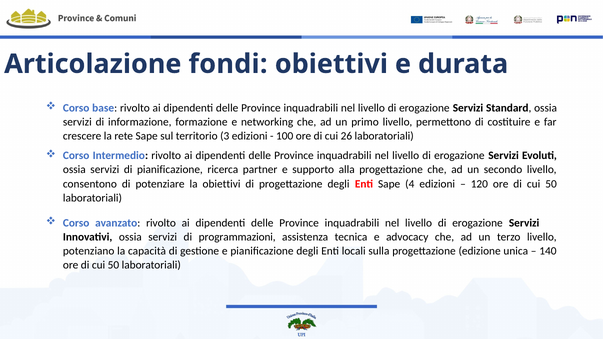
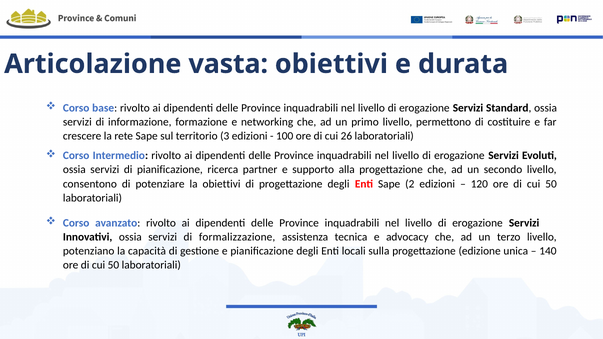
fondi: fondi -> vasta
4: 4 -> 2
programmazioni: programmazioni -> formalizzazione
